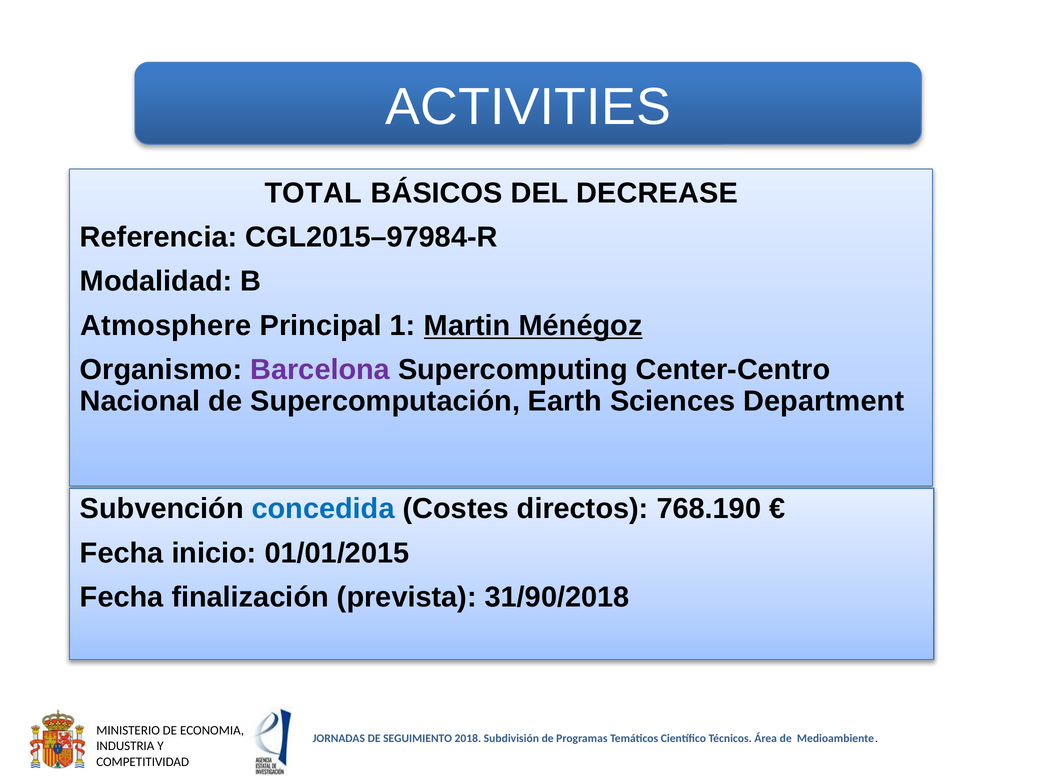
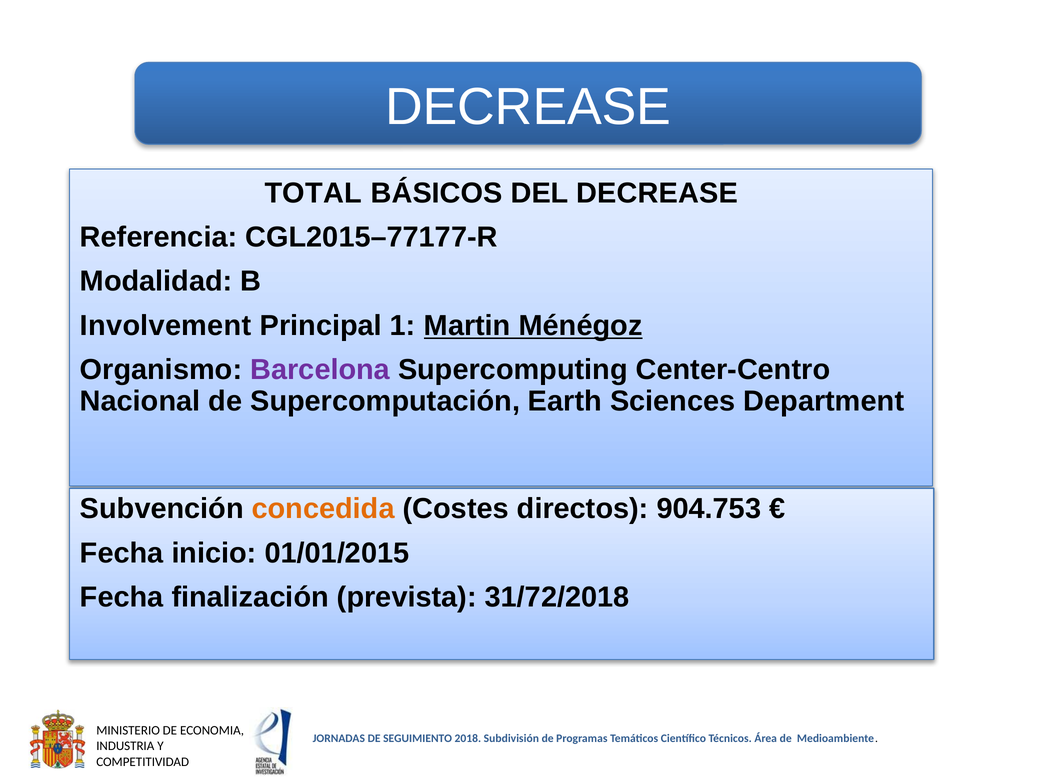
ACTIVITIES at (528, 107): ACTIVITIES -> DECREASE
CGL2015–97984-R: CGL2015–97984-R -> CGL2015–77177-R
Atmosphere: Atmosphere -> Involvement
concedida colour: blue -> orange
768.190: 768.190 -> 904.753
31/90/2018: 31/90/2018 -> 31/72/2018
